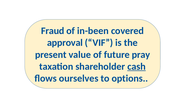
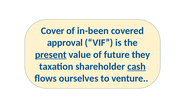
Fraud: Fraud -> Cover
present underline: none -> present
pray: pray -> they
options: options -> venture
